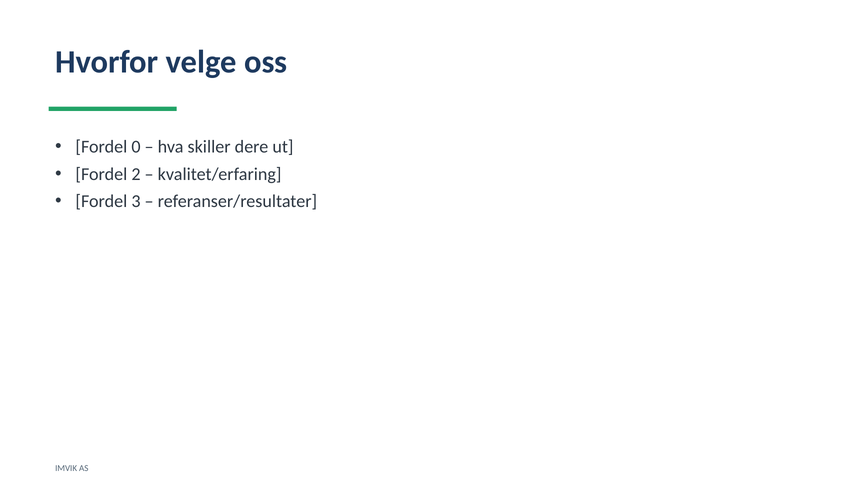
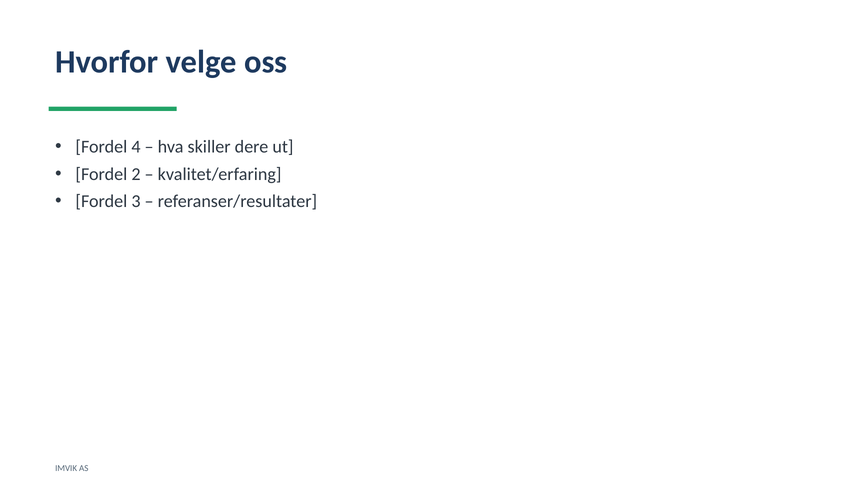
0: 0 -> 4
